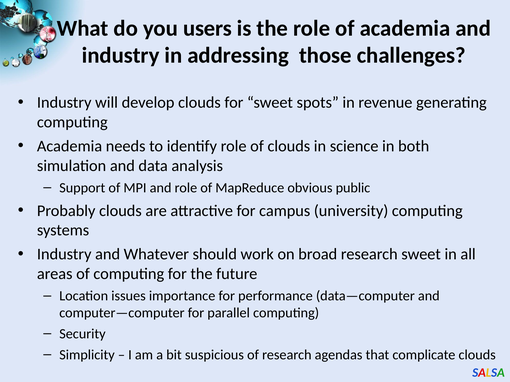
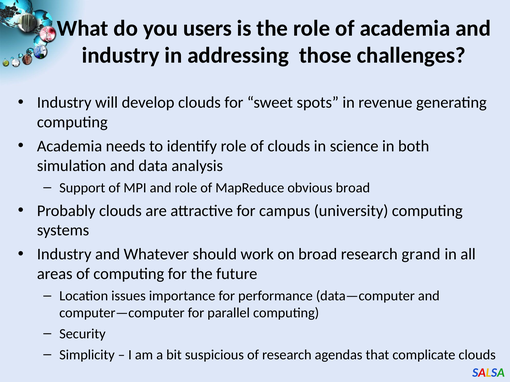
obvious public: public -> broad
research sweet: sweet -> grand
